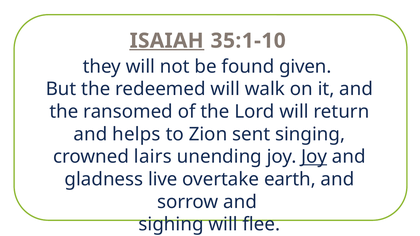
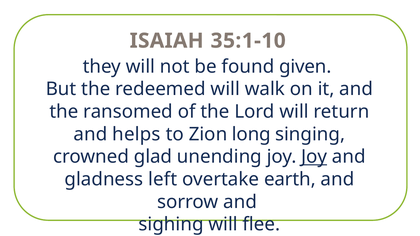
ISAIAH underline: present -> none
sent: sent -> long
lairs: lairs -> glad
live: live -> left
